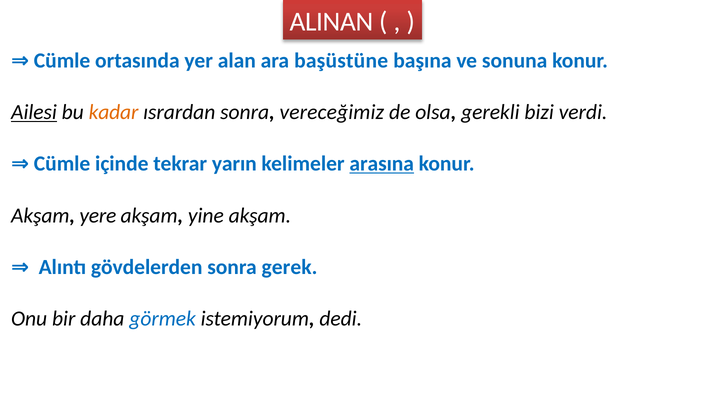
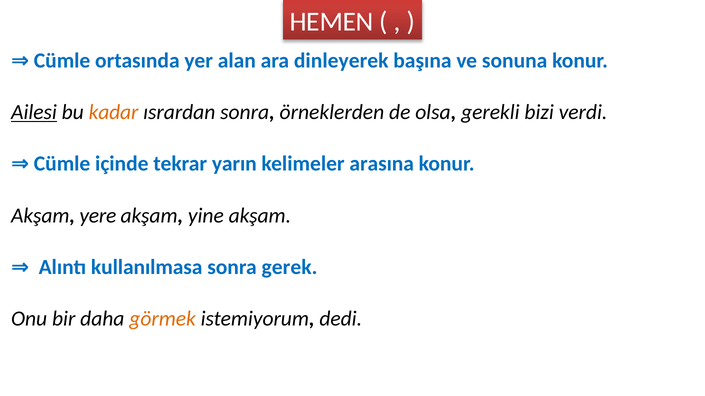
ALINAN: ALINAN -> HEMEN
başüstüne: başüstüne -> dinleyerek
vereceğimiz: vereceğimiz -> örneklerden
arasına underline: present -> none
gövdelerden: gövdelerden -> kullanılmasa
görmek colour: blue -> orange
